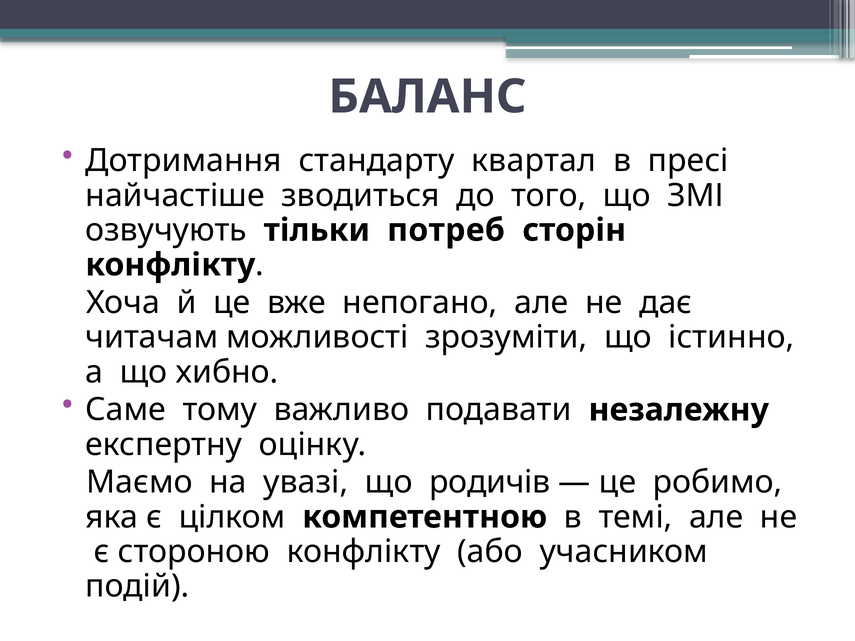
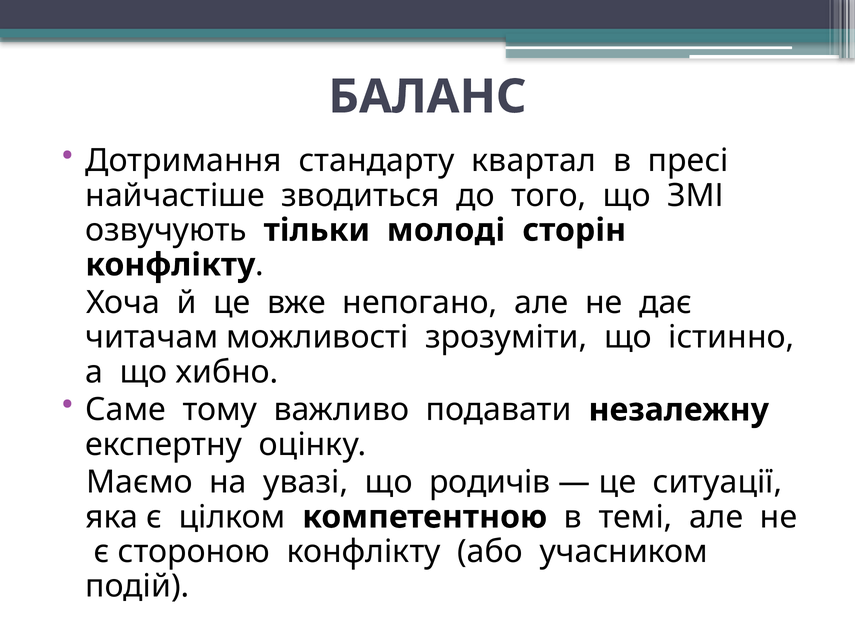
потреб: потреб -> молоді
робимо: робимо -> ситуації
